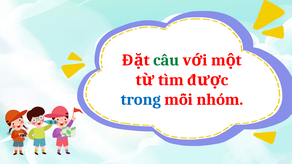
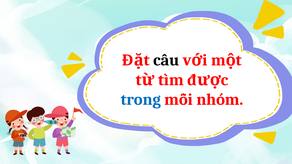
câu colour: green -> black
